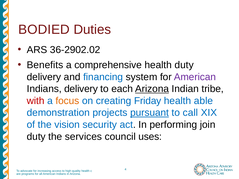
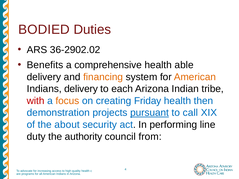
health duty: duty -> able
financing colour: blue -> orange
American at (195, 77) colour: purple -> orange
Arizona at (152, 89) underline: present -> none
able: able -> then
vision: vision -> about
join: join -> line
services: services -> authority
uses: uses -> from
